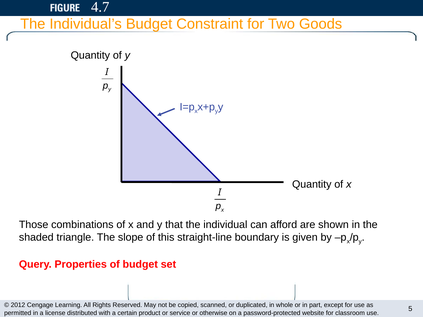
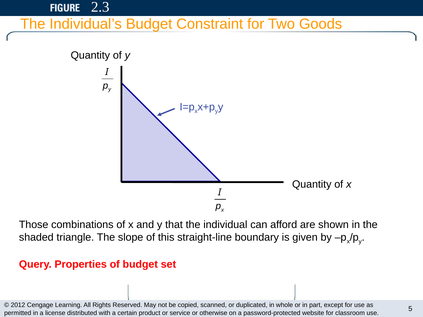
4.7: 4.7 -> 2.3
